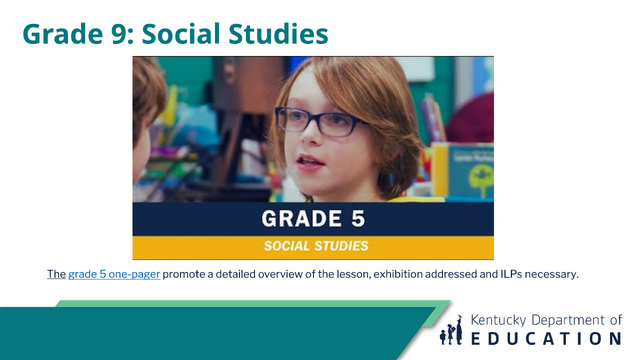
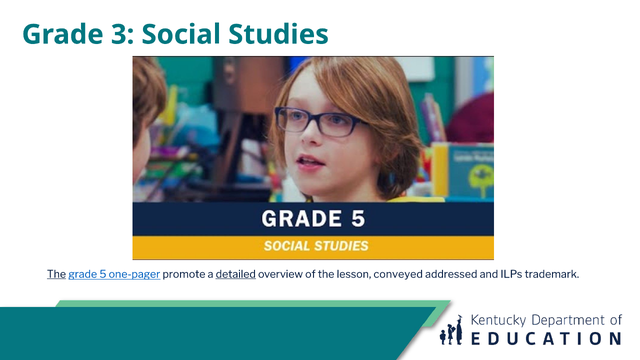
9: 9 -> 3
detailed underline: none -> present
exhibition: exhibition -> conveyed
necessary: necessary -> trademark
